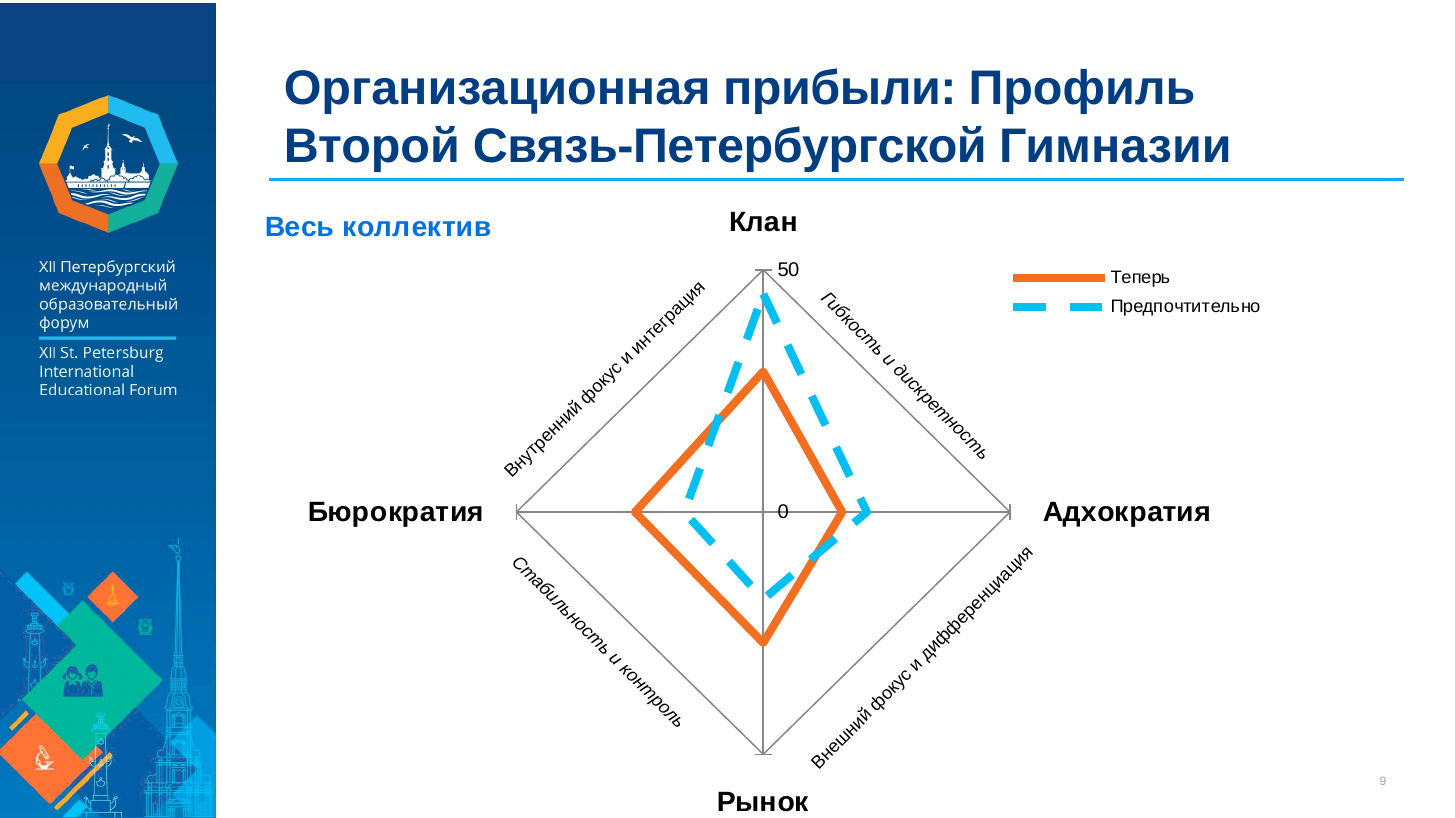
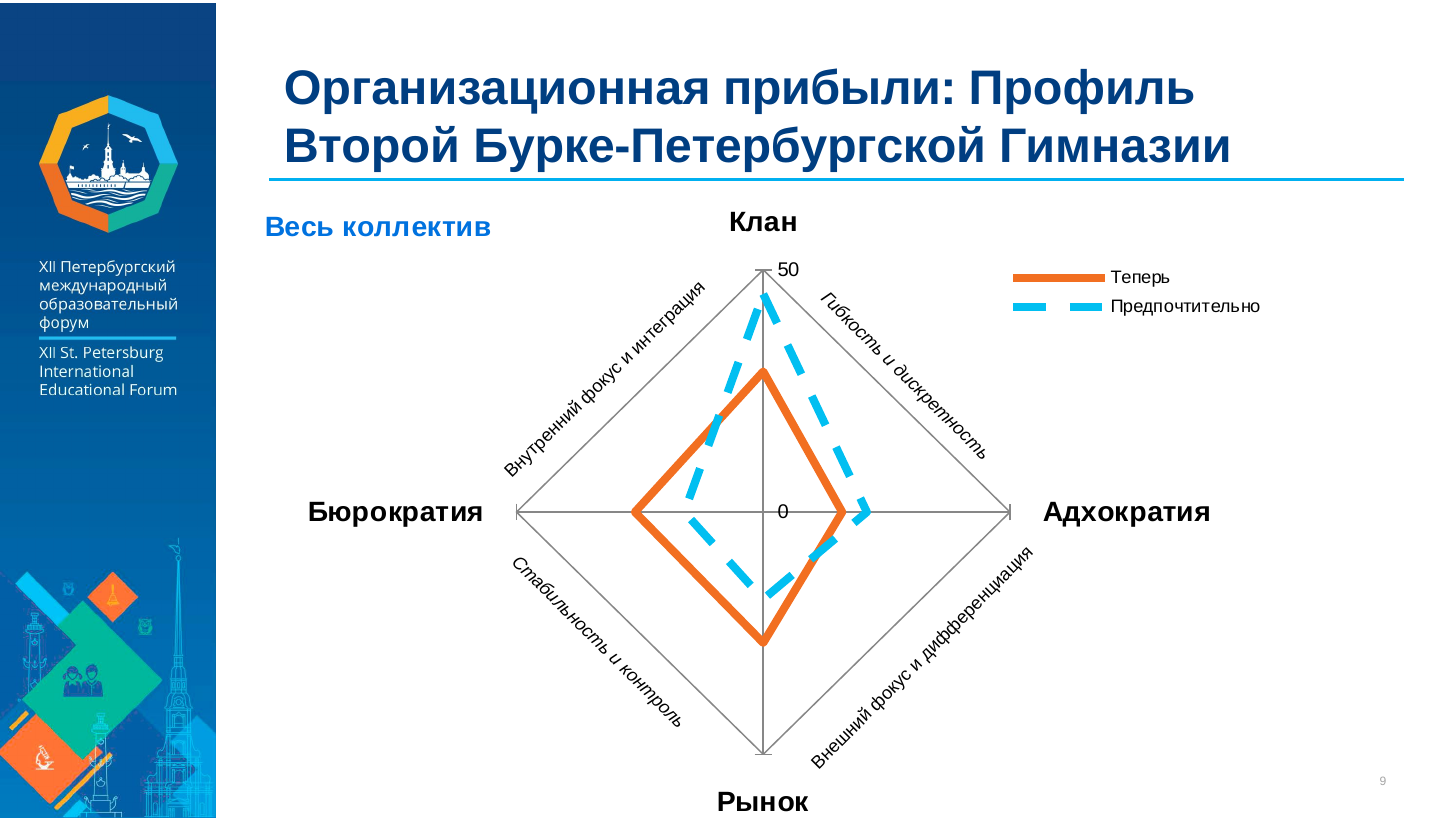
Связь-Петербургской: Связь-Петербургской -> Бурке-Петербургской
